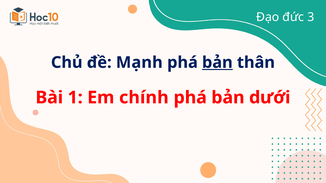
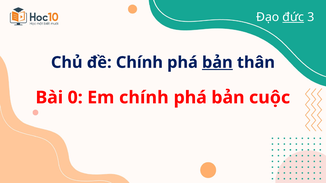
đức underline: none -> present
đề Mạnh: Mạnh -> Chính
1: 1 -> 0
dưới: dưới -> cuộc
